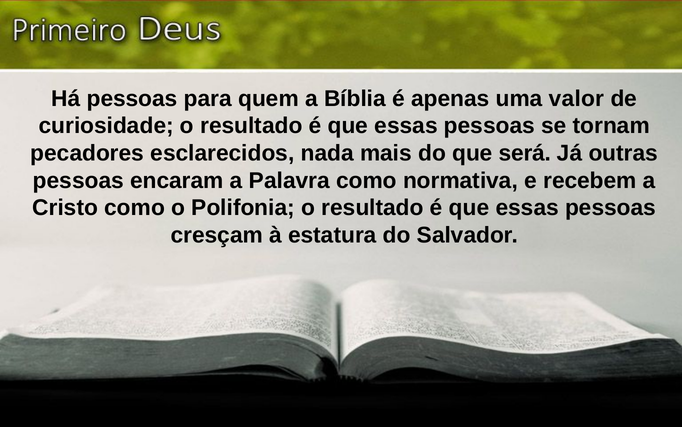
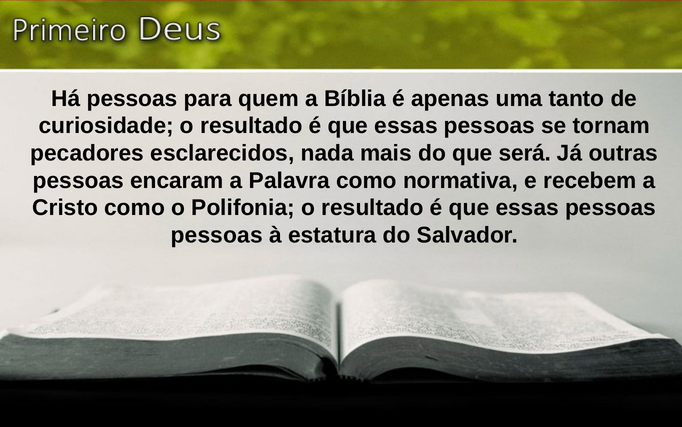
valor: valor -> tanto
cresçam at (217, 235): cresçam -> pessoas
